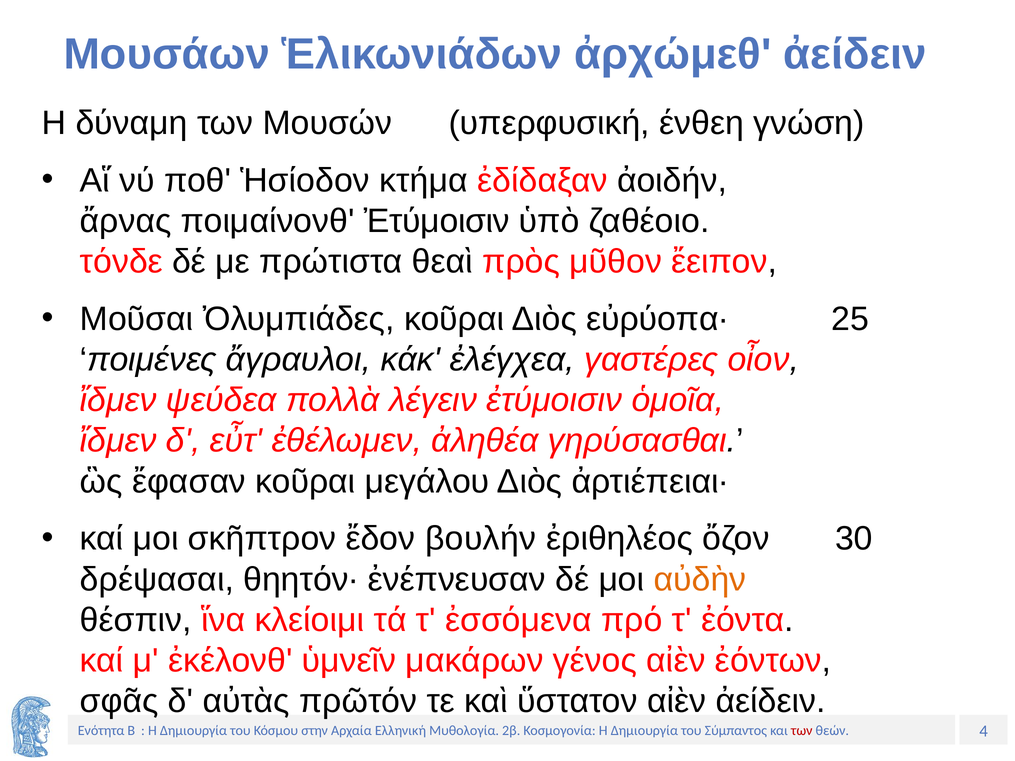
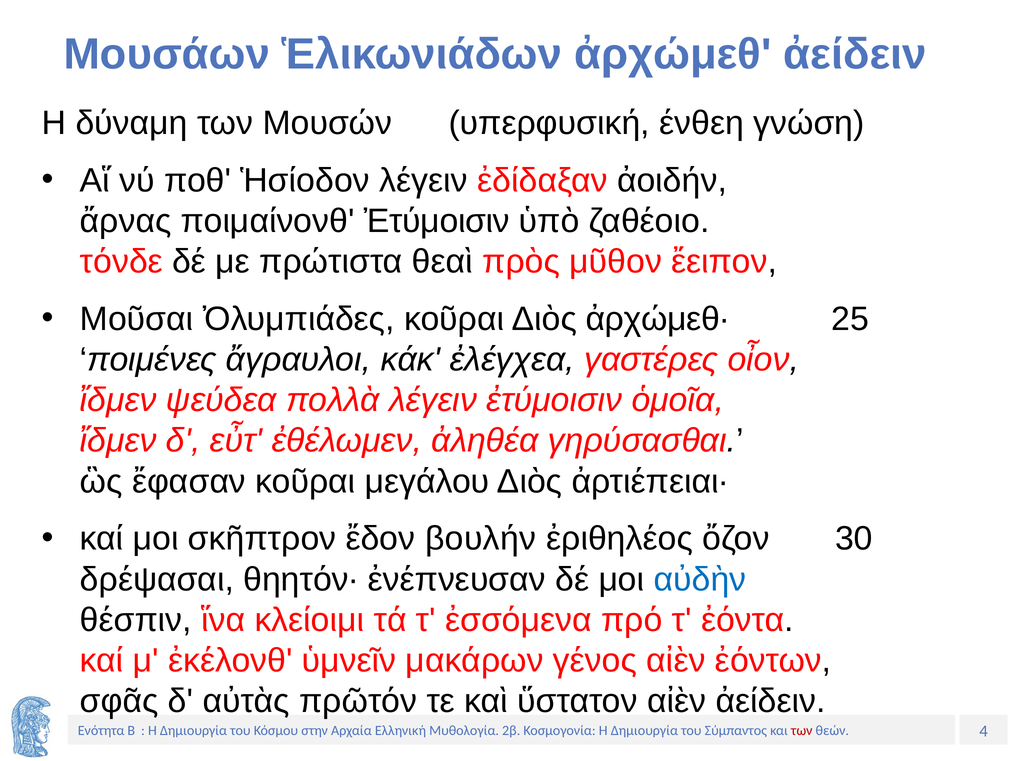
Ἡσίοδον κτήμα: κτήμα -> λέγειν
εὐρύοπα·: εὐρύοπα· -> ἀρχώμεθ·
αὐδὴν colour: orange -> blue
